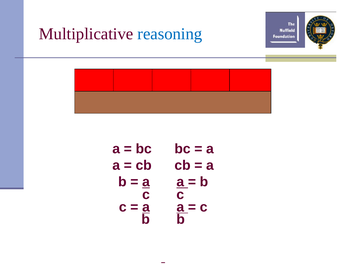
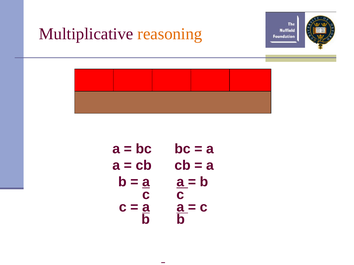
reasoning colour: blue -> orange
